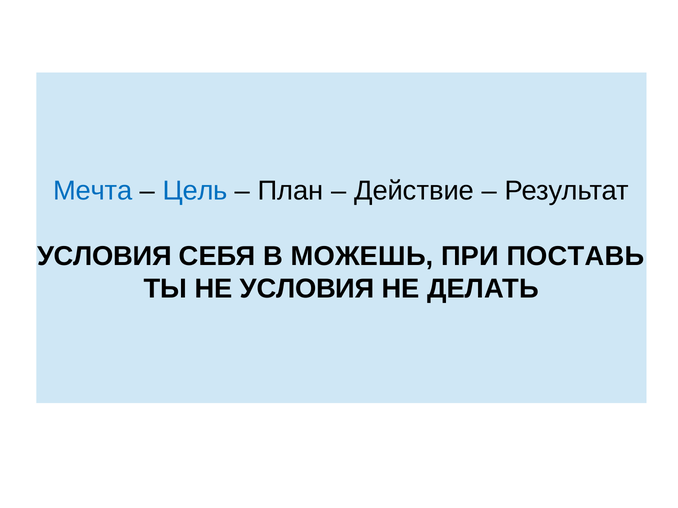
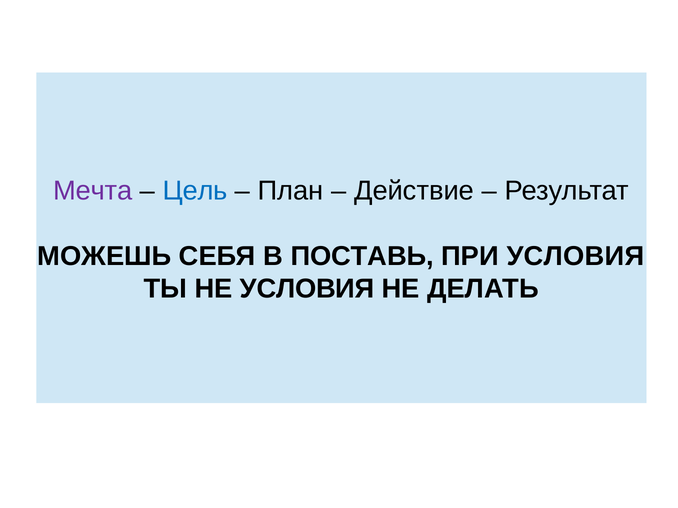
Мечта colour: blue -> purple
УСЛОВИЯ at (105, 256): УСЛОВИЯ -> МОЖЕШЬ
МОЖЕШЬ: МОЖЕШЬ -> ПОСТАВЬ
ПРИ ПОСТАВЬ: ПОСТАВЬ -> УСЛОВИЯ
